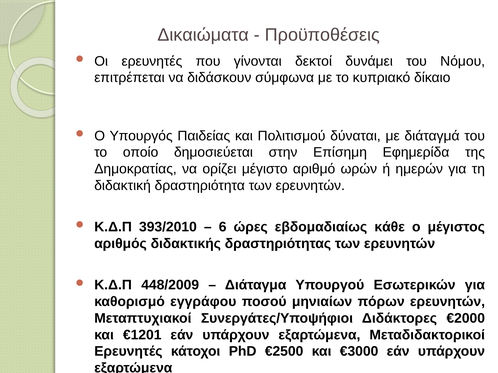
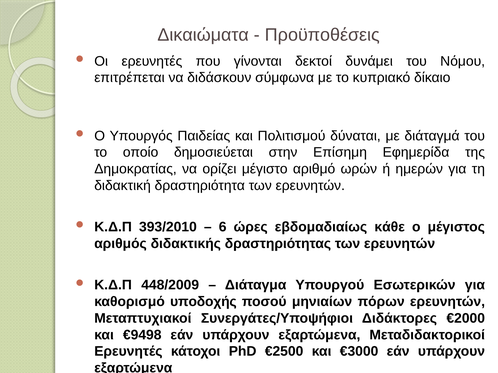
εγγράφου: εγγράφου -> υποδοχής
€1201: €1201 -> €9498
